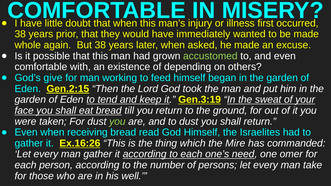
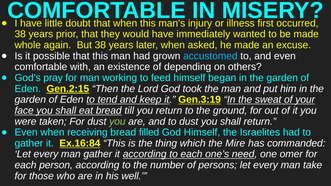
accustomed colour: light green -> light blue
give: give -> pray
read: read -> filled
Ex.16:26: Ex.16:26 -> Ex.16:84
